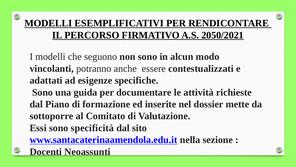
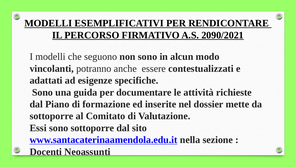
2050/2021: 2050/2021 -> 2090/2021
sono specificità: specificità -> sottoporre
